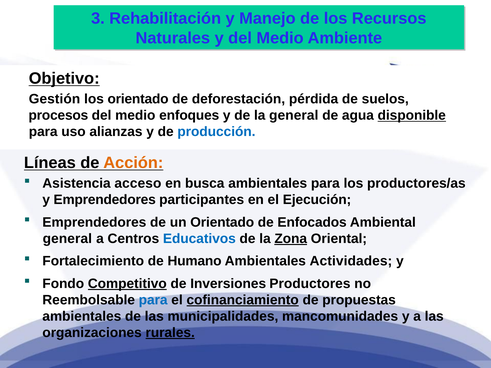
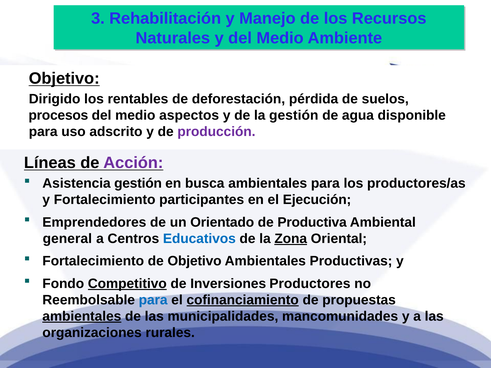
Gestión: Gestión -> Dirigido
los orientado: orientado -> rentables
enfoques: enfoques -> aspectos
la general: general -> gestión
disponible underline: present -> none
alianzas: alianzas -> adscrito
producción colour: blue -> purple
Acción colour: orange -> purple
Asistencia acceso: acceso -> gestión
y Emprendedores: Emprendedores -> Fortalecimiento
Enfocados: Enfocados -> Productiva
de Humano: Humano -> Objetivo
Actividades: Actividades -> Productivas
ambientales at (82, 317) underline: none -> present
rurales underline: present -> none
